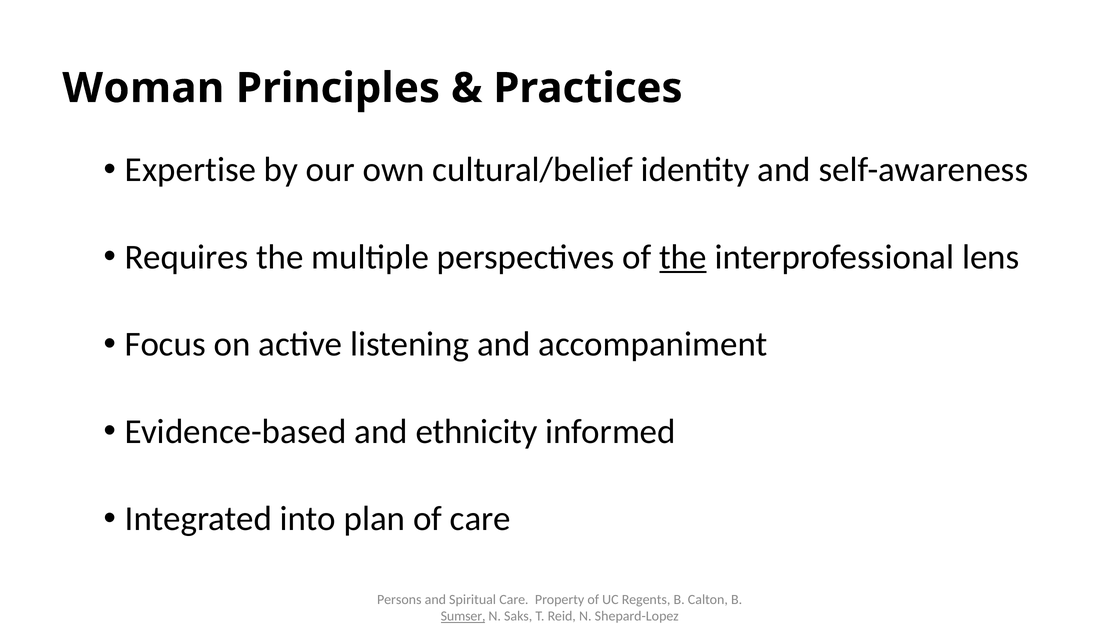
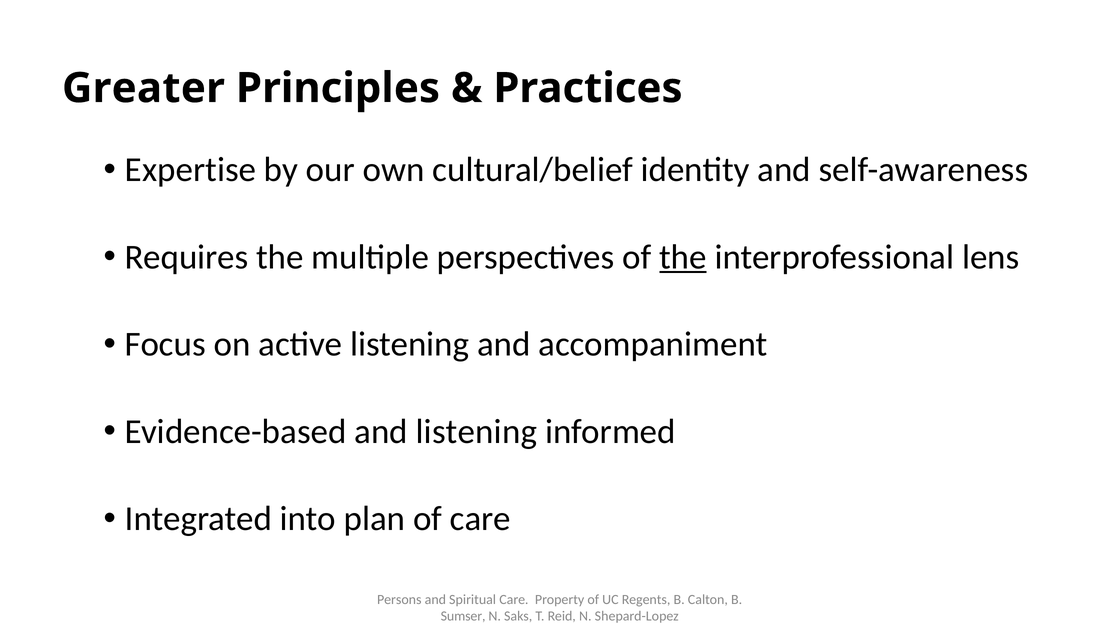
Woman: Woman -> Greater
and ethnicity: ethnicity -> listening
Sumser underline: present -> none
